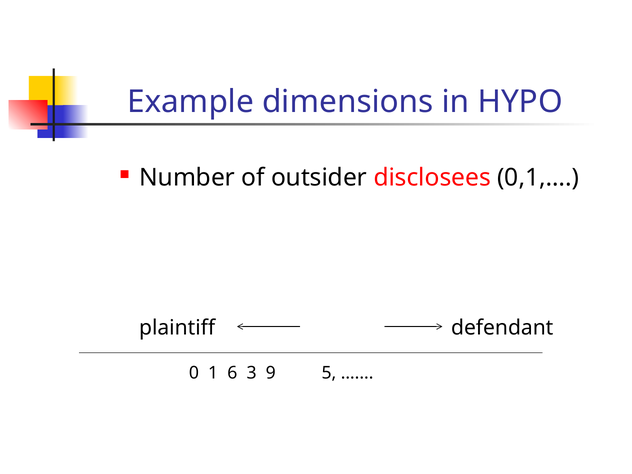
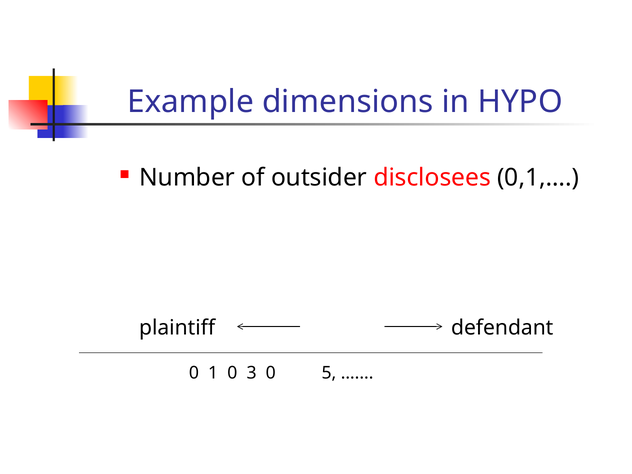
1 6: 6 -> 0
3 9: 9 -> 0
